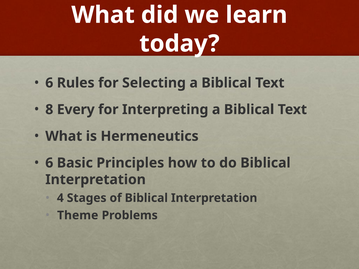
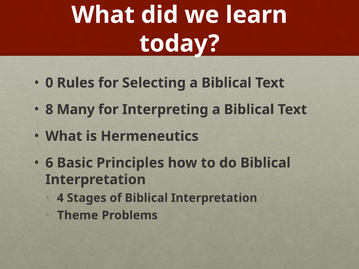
6 at (49, 83): 6 -> 0
Every: Every -> Many
